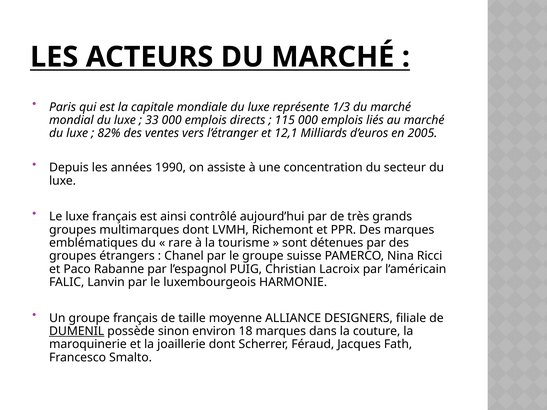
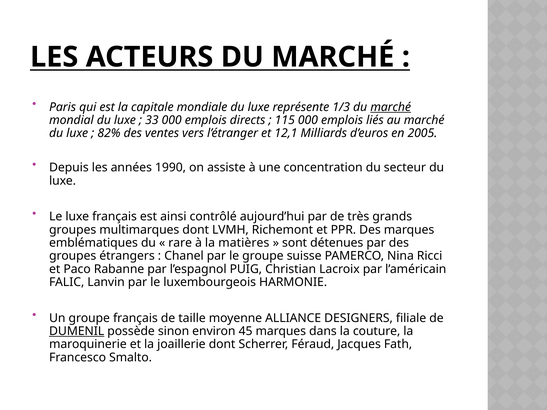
marché at (391, 107) underline: none -> present
tourisme: tourisme -> matières
18: 18 -> 45
